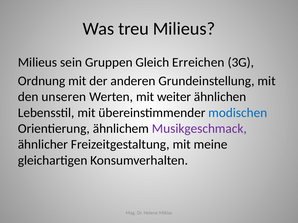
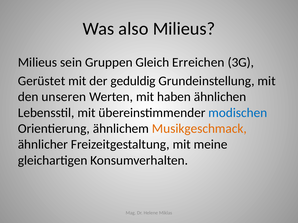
treu: treu -> also
Ordnung: Ordnung -> Gerüstet
anderen: anderen -> geduldig
weiter: weiter -> haben
Musikgeschmack colour: purple -> orange
